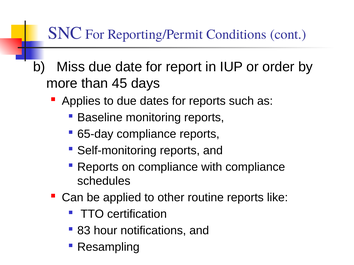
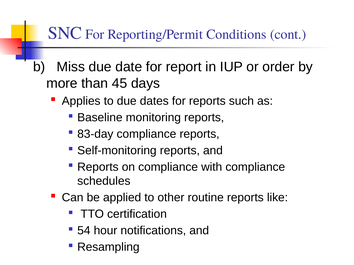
65-day: 65-day -> 83-day
83: 83 -> 54
